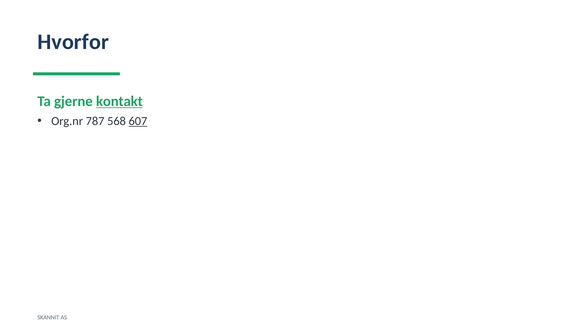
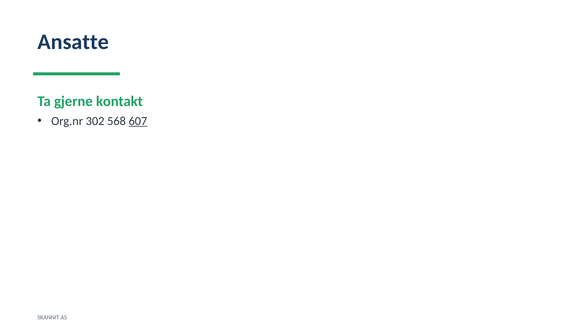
Hvorfor: Hvorfor -> Ansatte
kontakt underline: present -> none
787: 787 -> 302
